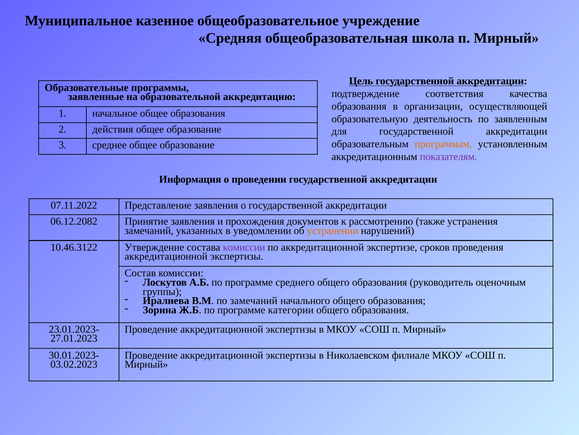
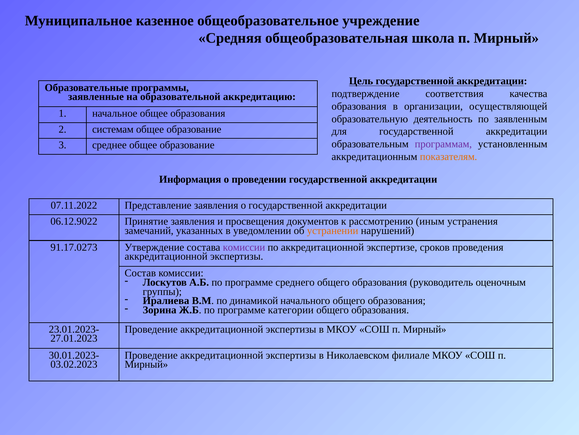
действия: действия -> системам
программам colour: orange -> purple
показателям colour: purple -> orange
06.12.2082: 06.12.2082 -> 06.12.9022
прохождения: прохождения -> просвещения
также: также -> иным
10.46.3122: 10.46.3122 -> 91.17.0273
по замечаний: замечаний -> динамикой
